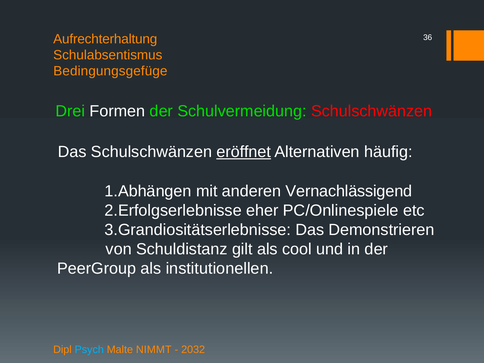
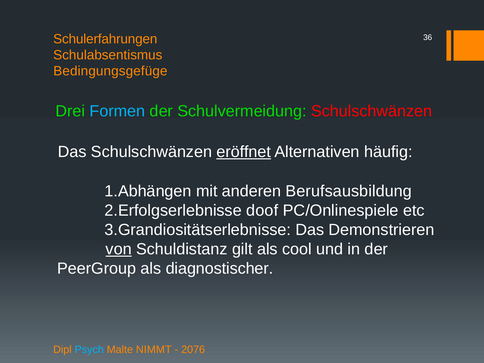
Aufrechterhaltung: Aufrechterhaltung -> Schulerfahrungen
Formen colour: white -> light blue
Vernachlässigend: Vernachlässigend -> Berufsausbildung
eher: eher -> doof
von underline: none -> present
institutionellen: institutionellen -> diagnostischer
2032: 2032 -> 2076
